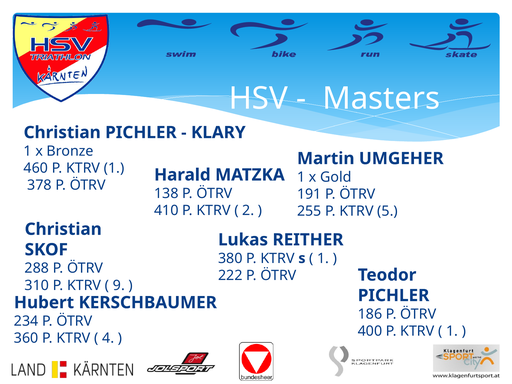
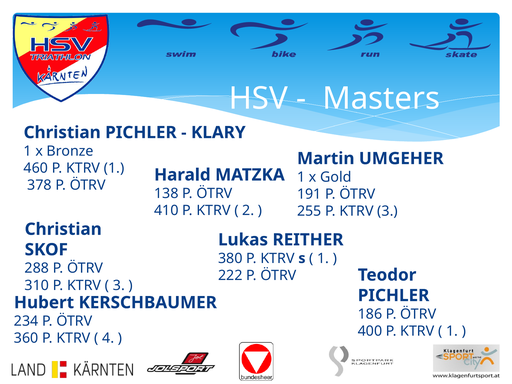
KTRV 5: 5 -> 3
9 at (119, 285): 9 -> 3
